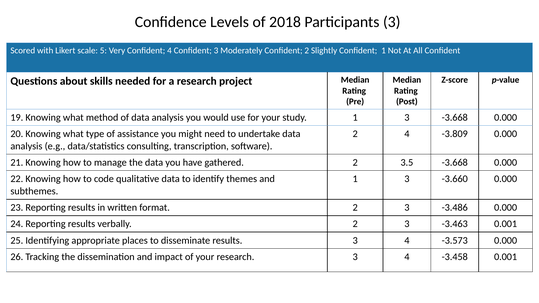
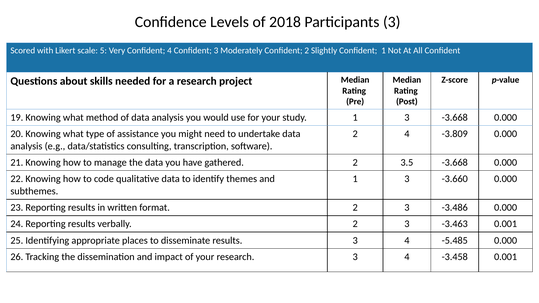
-3.573: -3.573 -> -5.485
